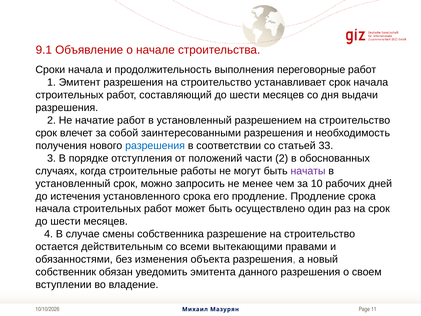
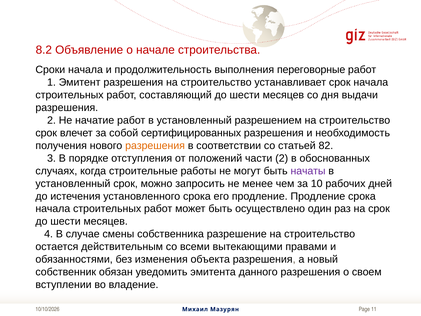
9.1: 9.1 -> 8.2
заинтересованными: заинтересованными -> сертифицированных
разрешения at (155, 146) colour: blue -> orange
33: 33 -> 82
